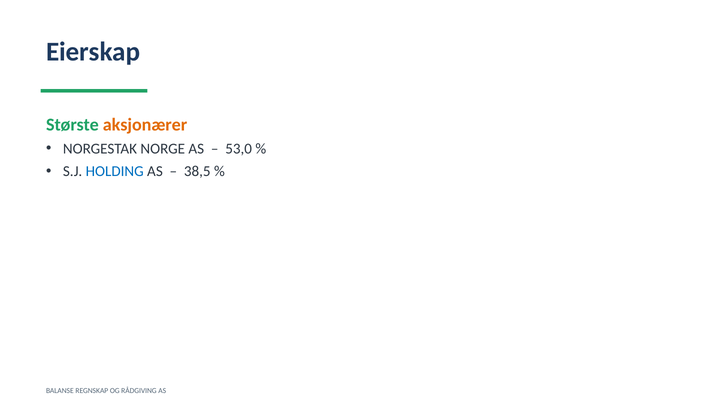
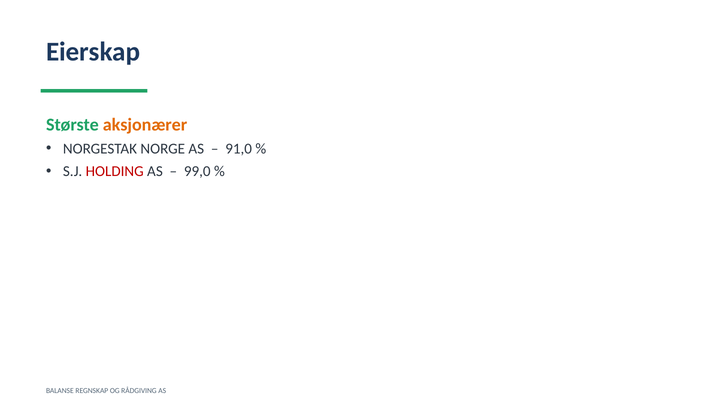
53,0: 53,0 -> 91,0
HOLDING colour: blue -> red
38,5: 38,5 -> 99,0
